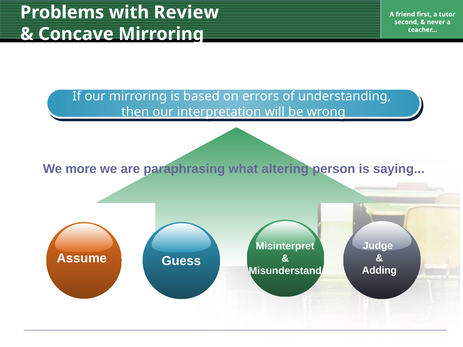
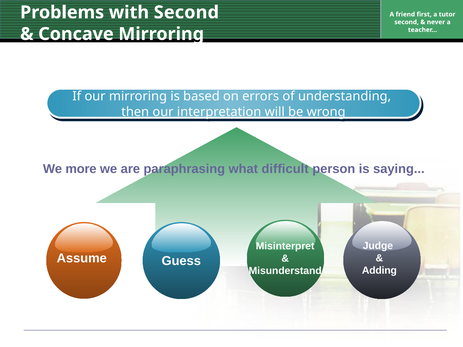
with Review: Review -> Second
altering: altering -> difficult
